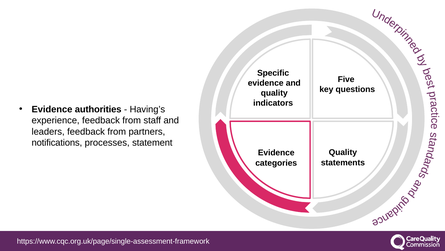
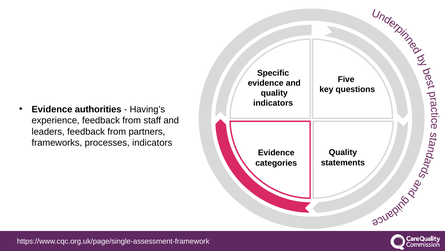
notifications: notifications -> frameworks
processes statement: statement -> indicators
